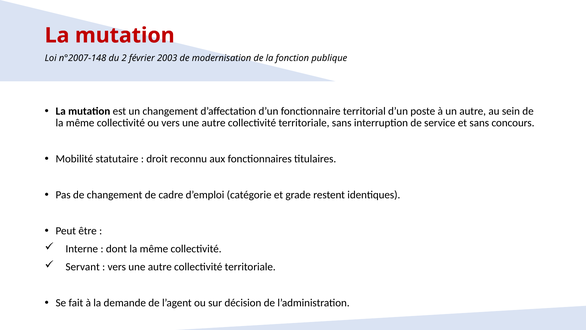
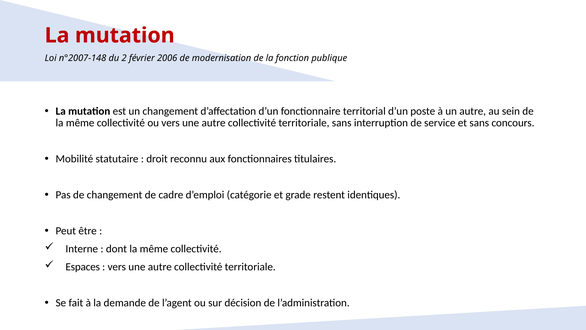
2003: 2003 -> 2006
Servant: Servant -> Espaces
